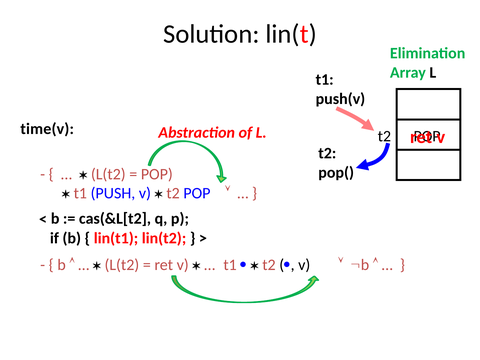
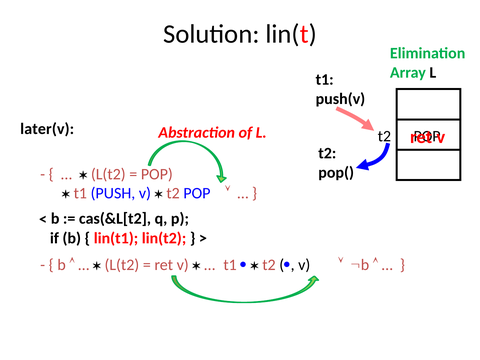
time(v: time(v -> later(v
